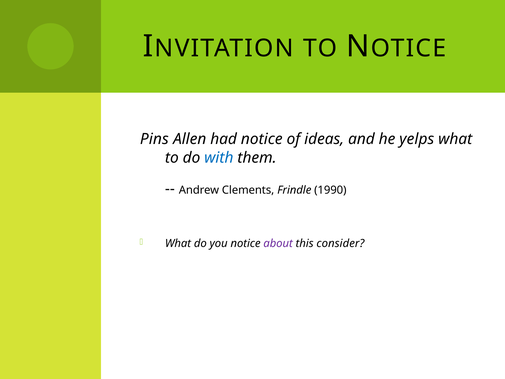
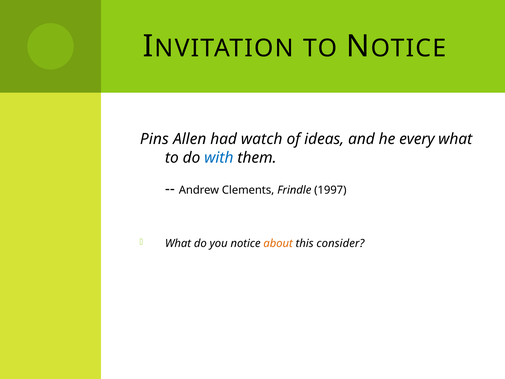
had notice: notice -> watch
yelps: yelps -> every
1990: 1990 -> 1997
about colour: purple -> orange
